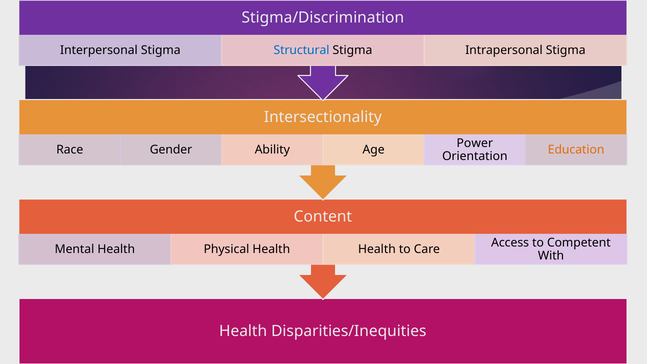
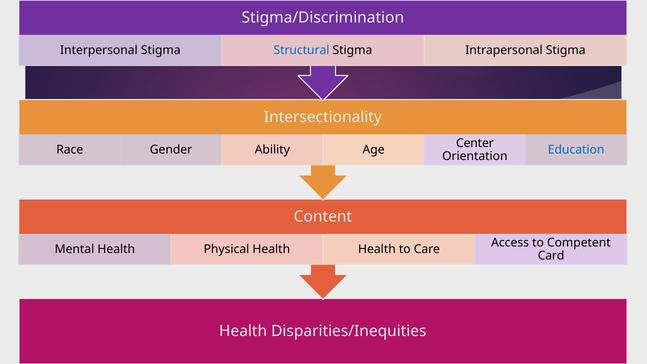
Power: Power -> Center
Education colour: orange -> blue
With: With -> Card
